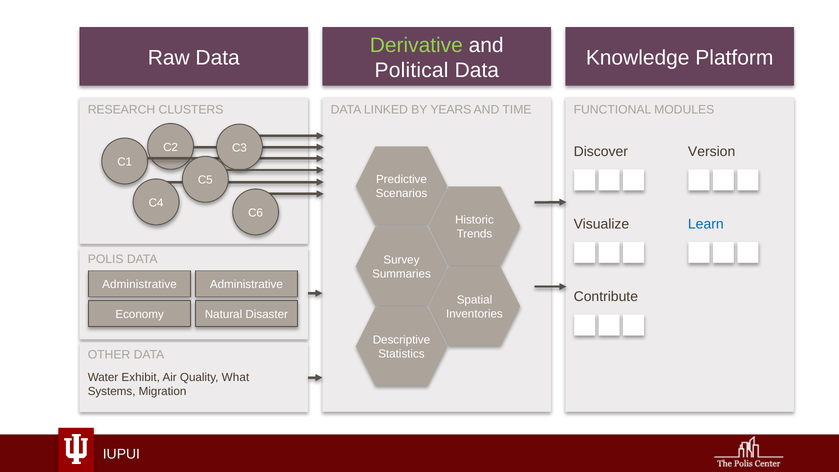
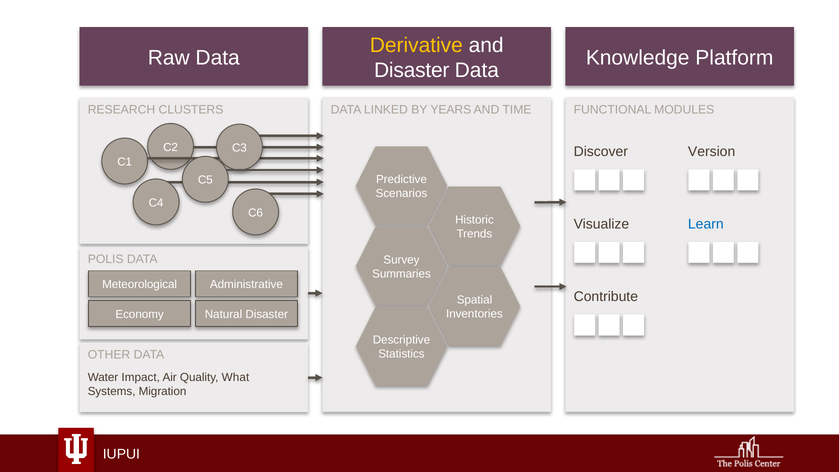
Derivative colour: light green -> yellow
Political at (412, 70): Political -> Disaster
Administrative at (140, 284): Administrative -> Meteorological
Exhibit: Exhibit -> Impact
